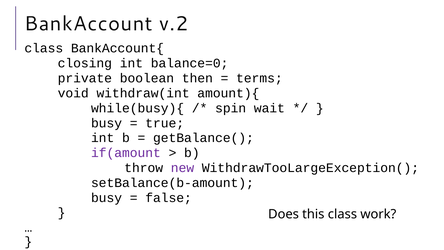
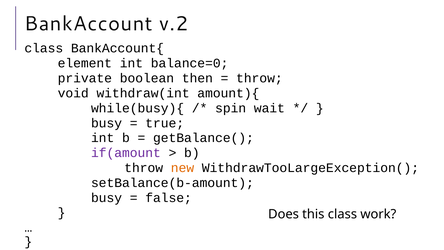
closing: closing -> element
terms at (259, 78): terms -> throw
new colour: purple -> orange
